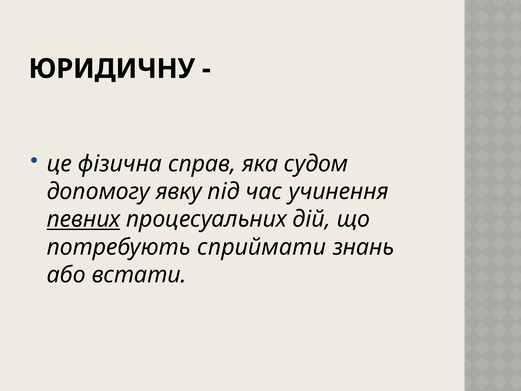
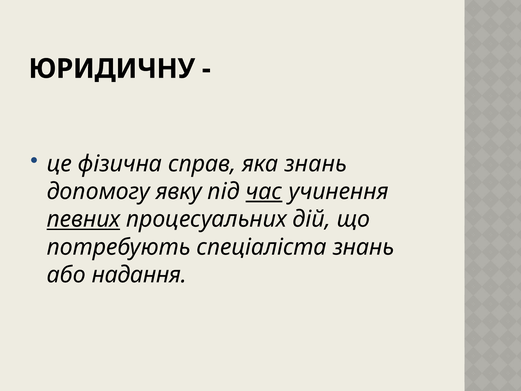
яка судом: судом -> знань
час underline: none -> present
сприймати: сприймати -> спеціаліста
встати: встати -> надання
